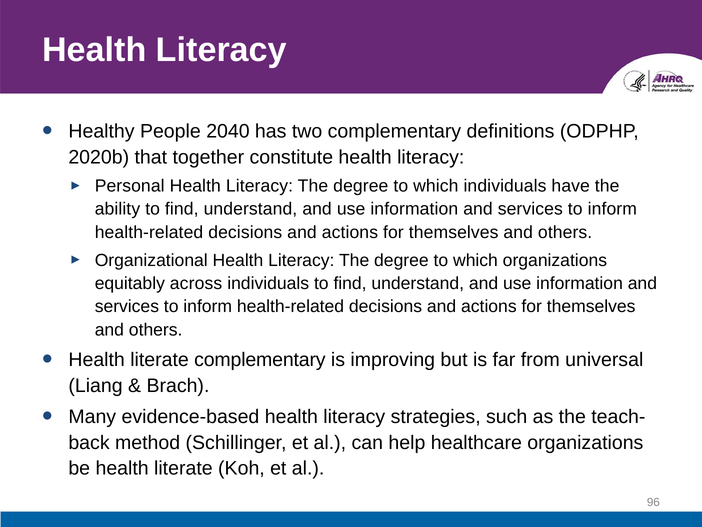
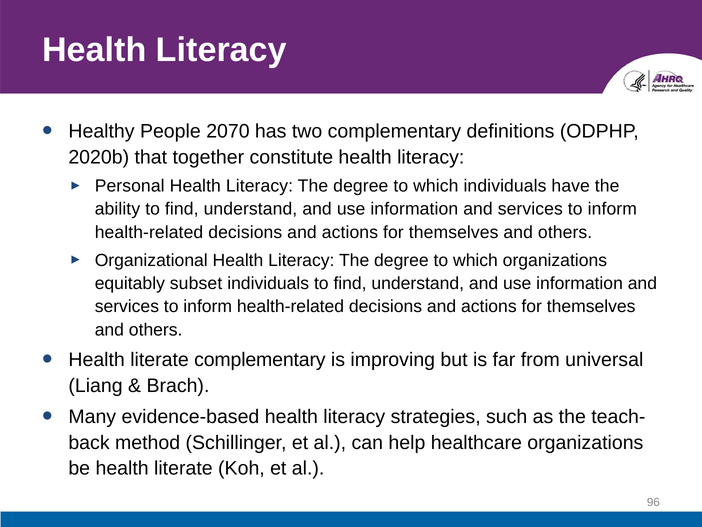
2040: 2040 -> 2070
across: across -> subset
